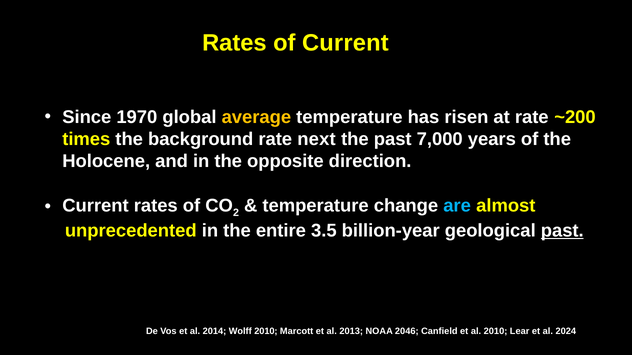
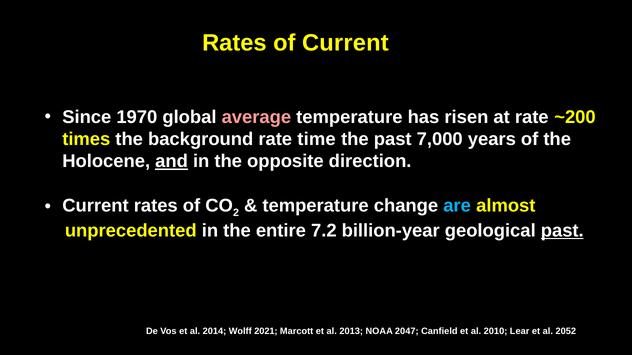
average colour: yellow -> pink
next: next -> time
and underline: none -> present
3.5: 3.5 -> 7.2
Wolff 2010: 2010 -> 2021
2046: 2046 -> 2047
2024: 2024 -> 2052
